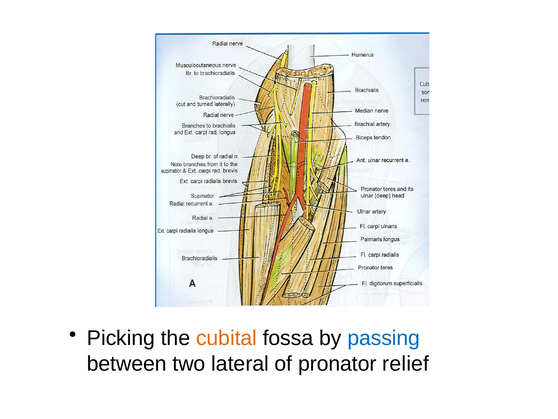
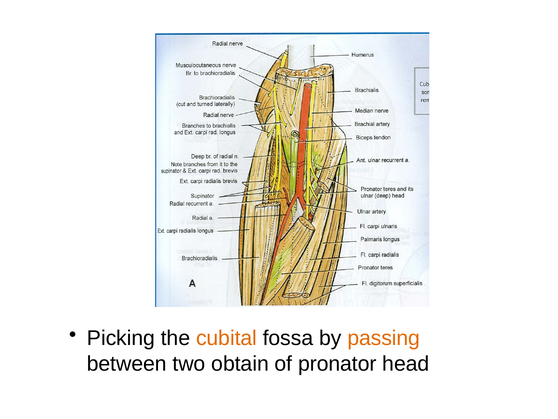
passing colour: blue -> orange
lateral: lateral -> obtain
relief: relief -> head
